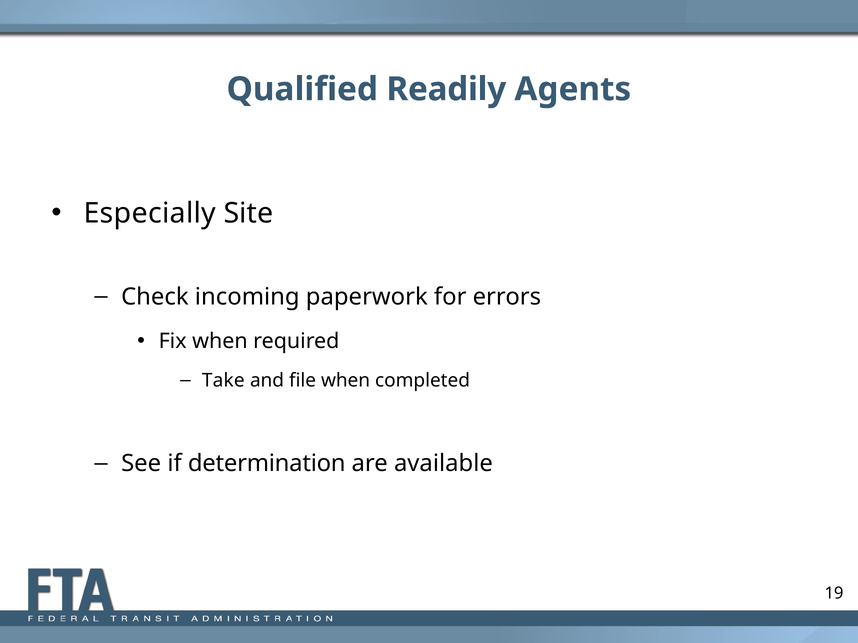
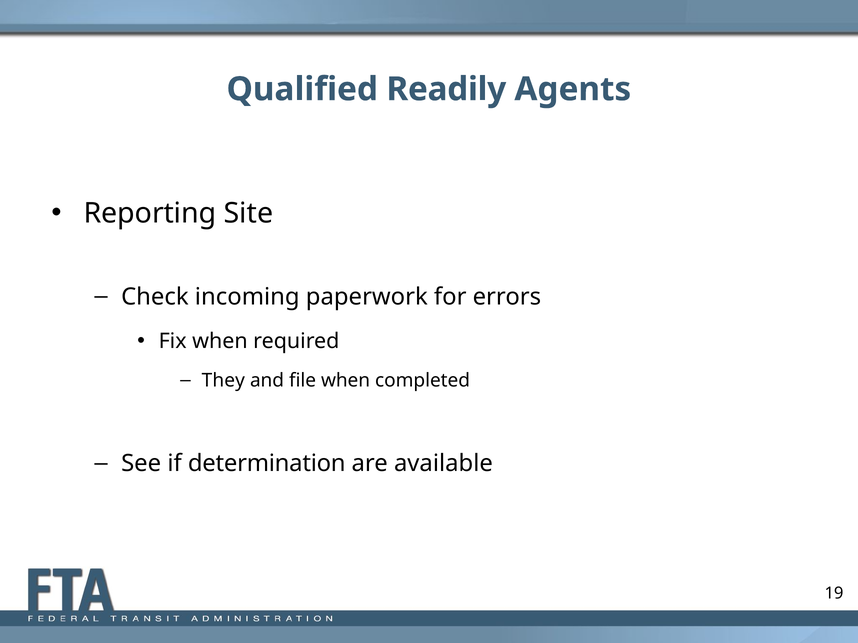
Especially: Especially -> Reporting
Take: Take -> They
